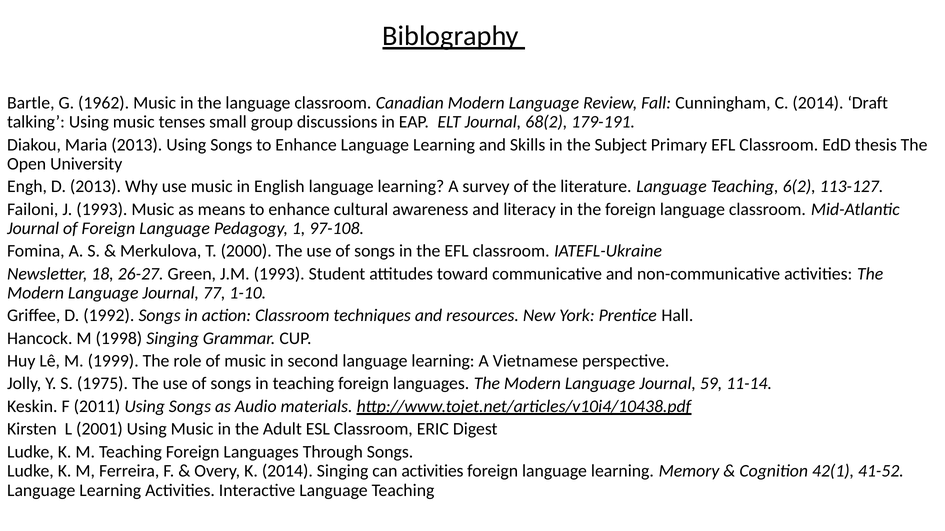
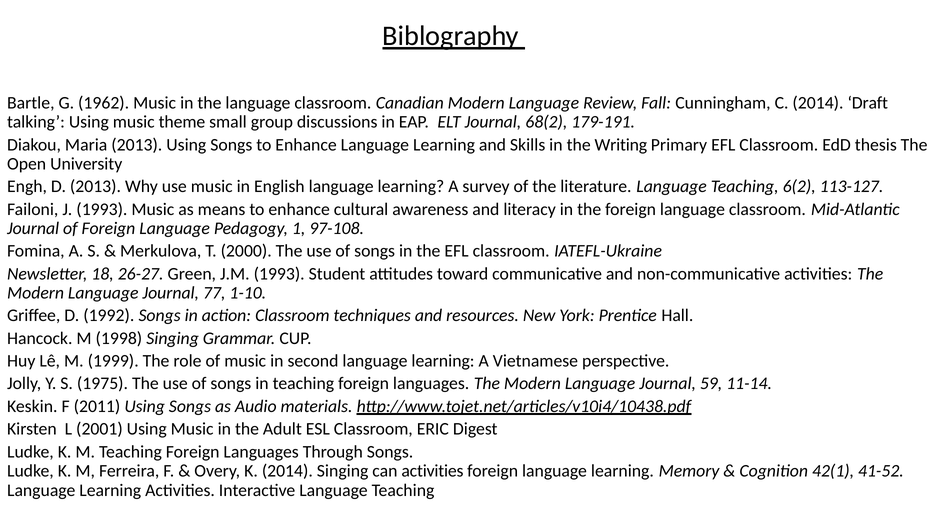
tenses: tenses -> theme
Subject: Subject -> Writing
